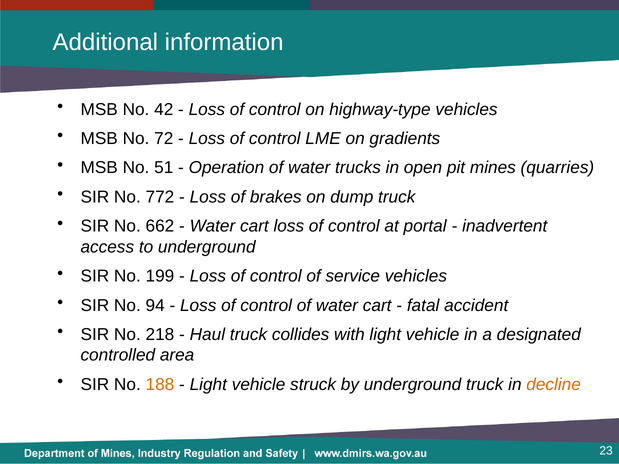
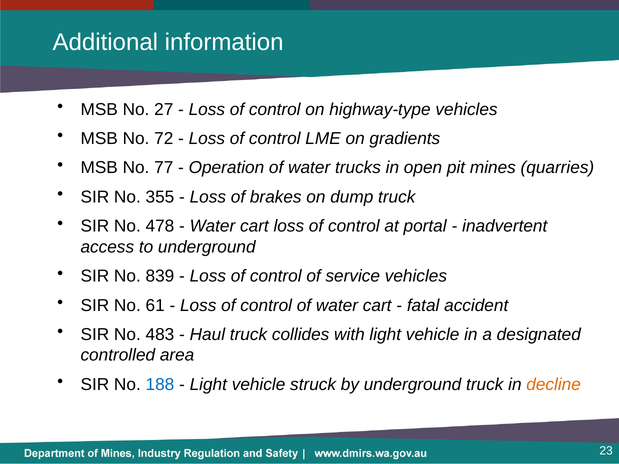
42: 42 -> 27
51: 51 -> 77
772: 772 -> 355
662: 662 -> 478
199: 199 -> 839
94: 94 -> 61
218: 218 -> 483
188 colour: orange -> blue
